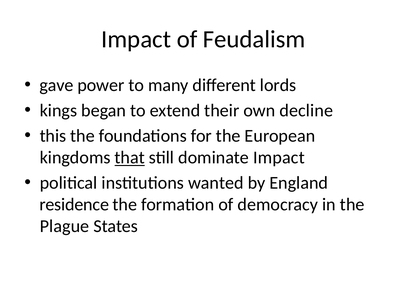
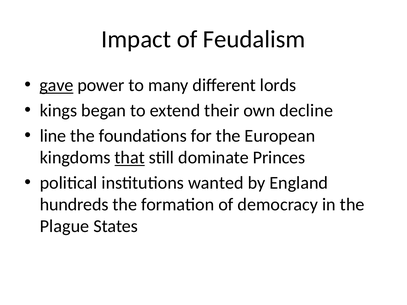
gave underline: none -> present
this: this -> line
dominate Impact: Impact -> Princes
residence: residence -> hundreds
